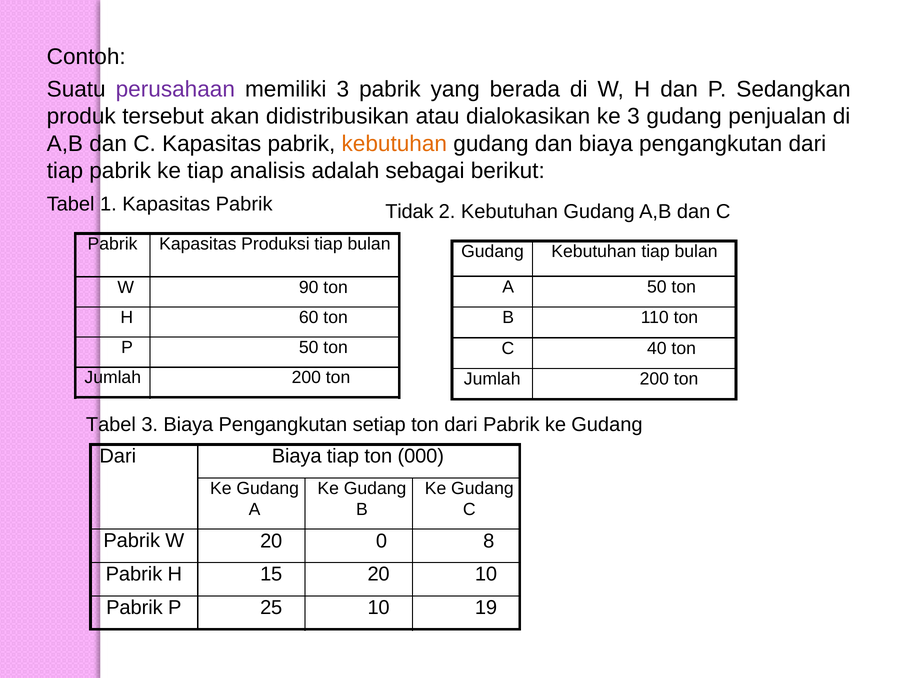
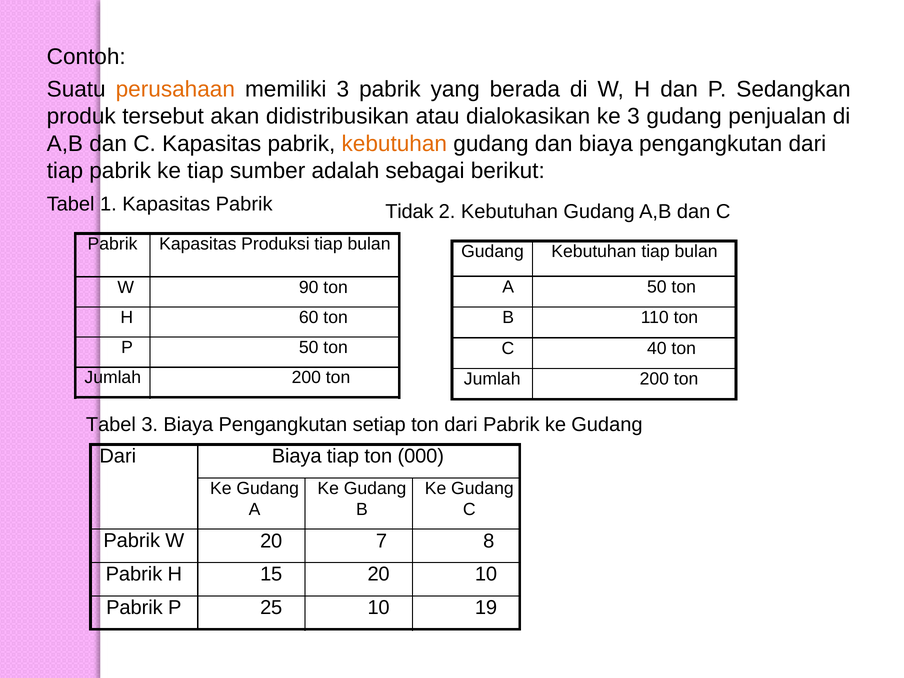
perusahaan colour: purple -> orange
analisis: analisis -> sumber
0: 0 -> 7
